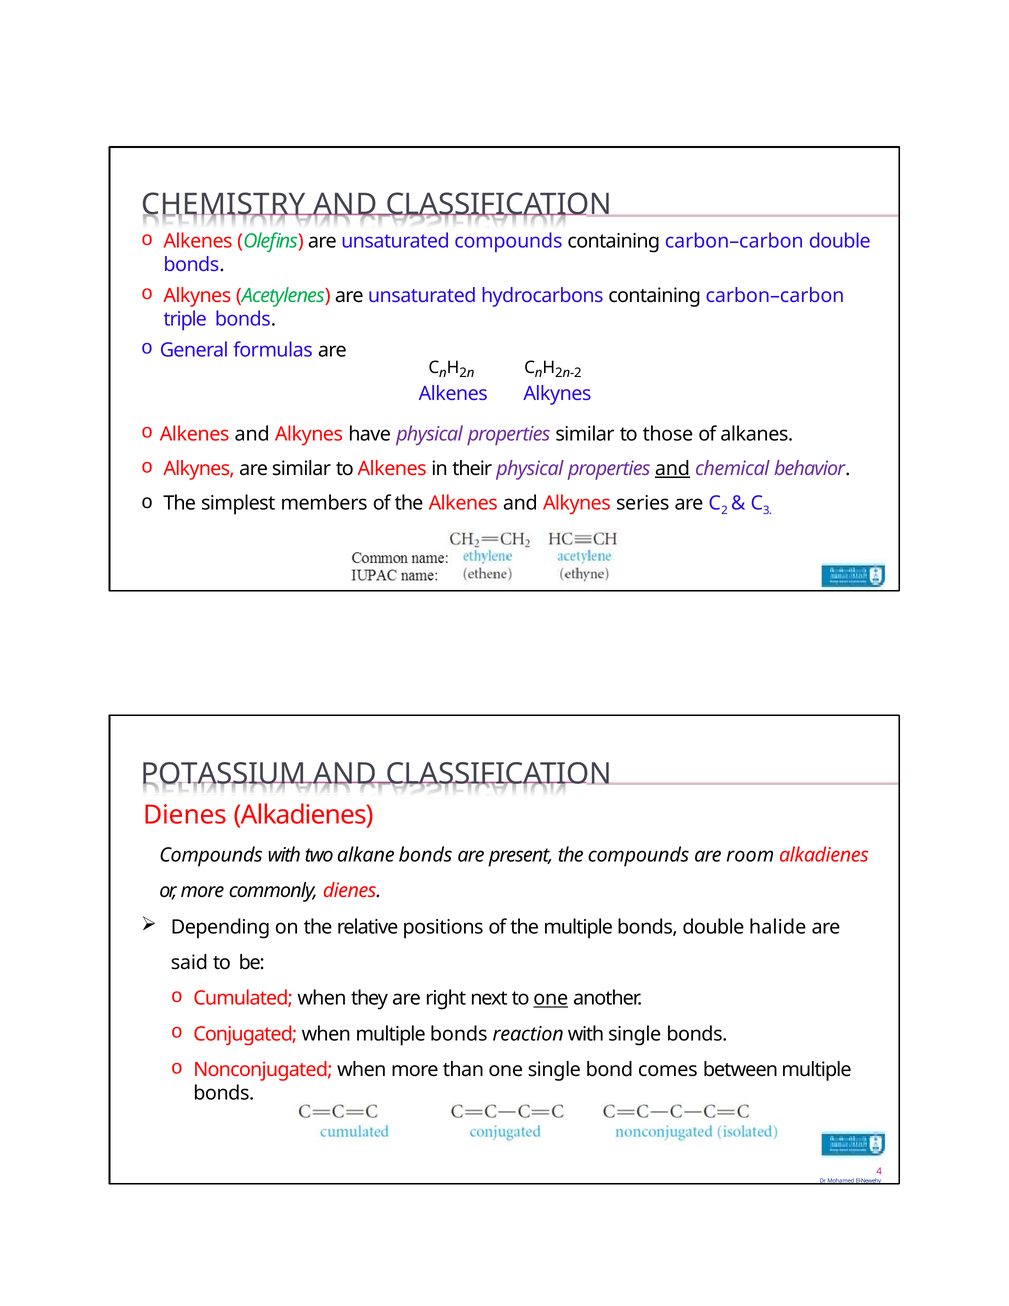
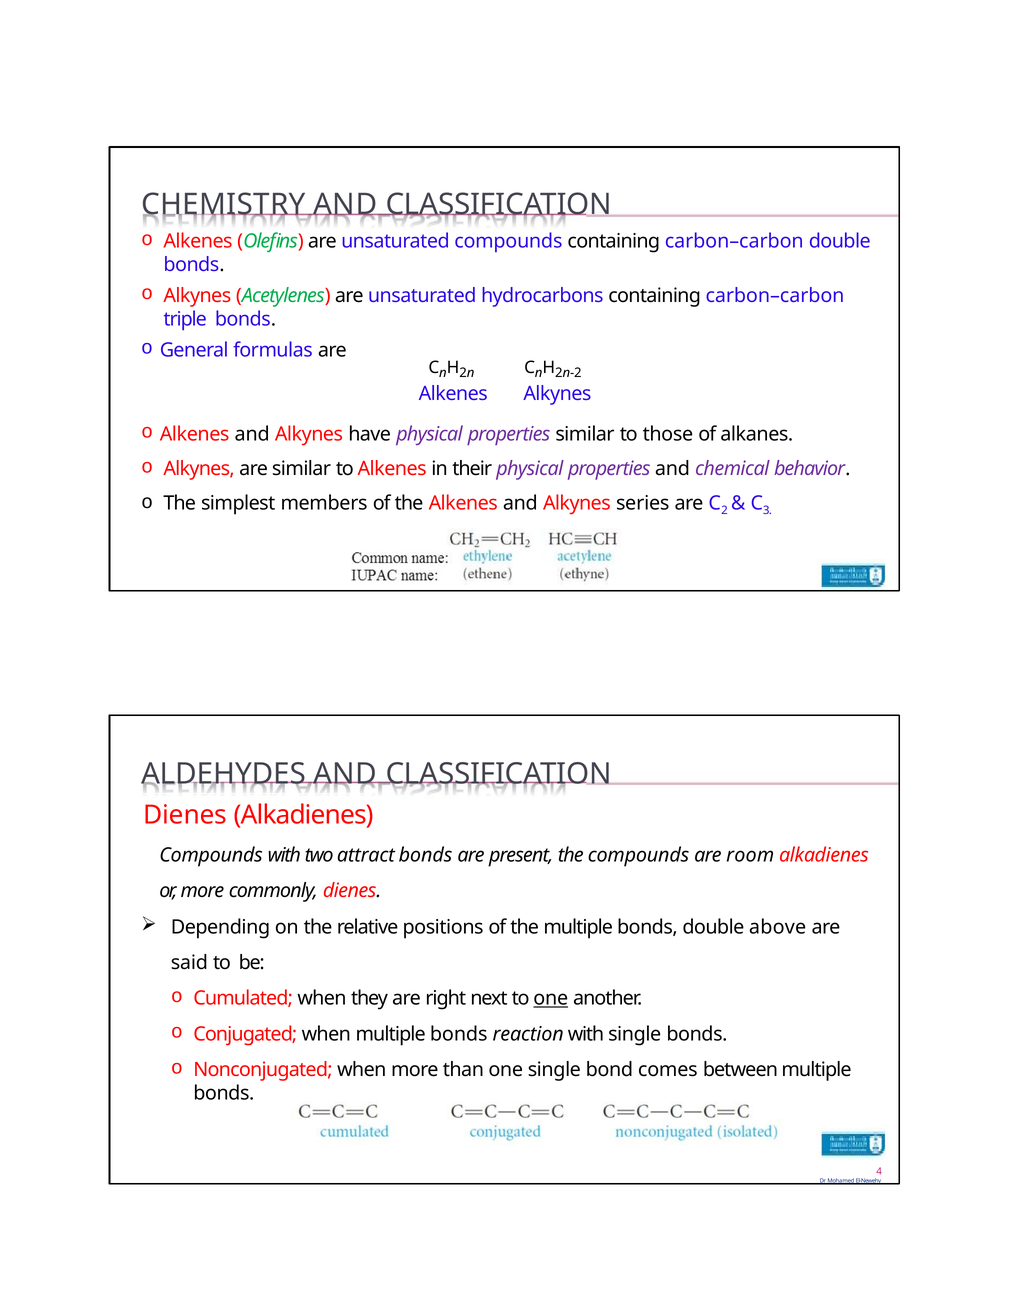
and at (672, 469) underline: present -> none
POTASSIUM: POTASSIUM -> ALDEHYDES
alkane: alkane -> attract
halide: halide -> above
